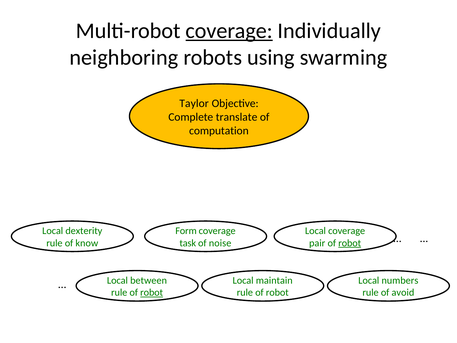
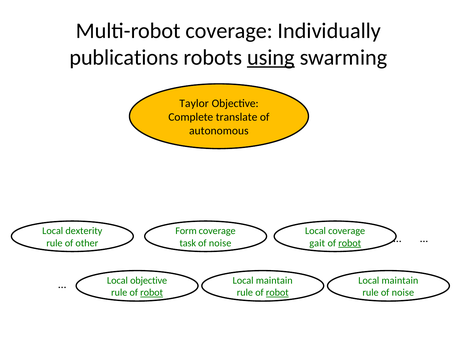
coverage at (229, 31) underline: present -> none
neighboring: neighboring -> publications
using underline: none -> present
computation: computation -> autonomous
know: know -> other
pair: pair -> gait
Local between: between -> objective
numbers at (400, 280): numbers -> maintain
robot at (277, 292) underline: none -> present
rule of avoid: avoid -> noise
